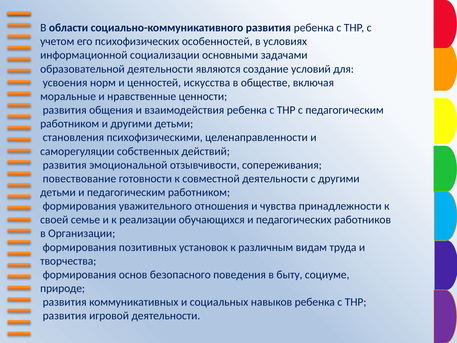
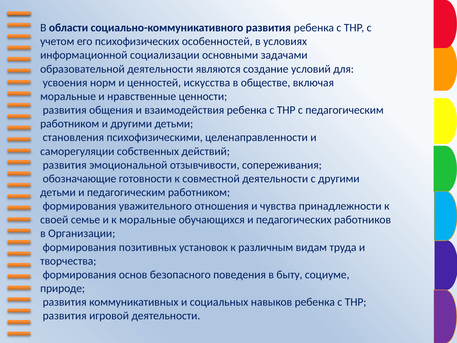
повествование: повествование -> обозначающие
к реализации: реализации -> моральные
